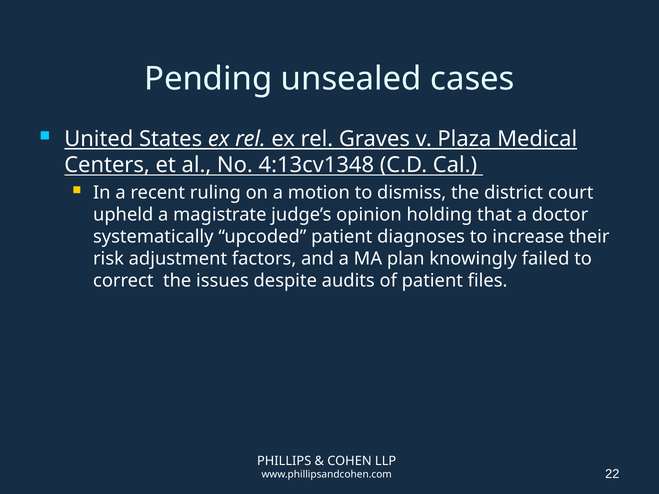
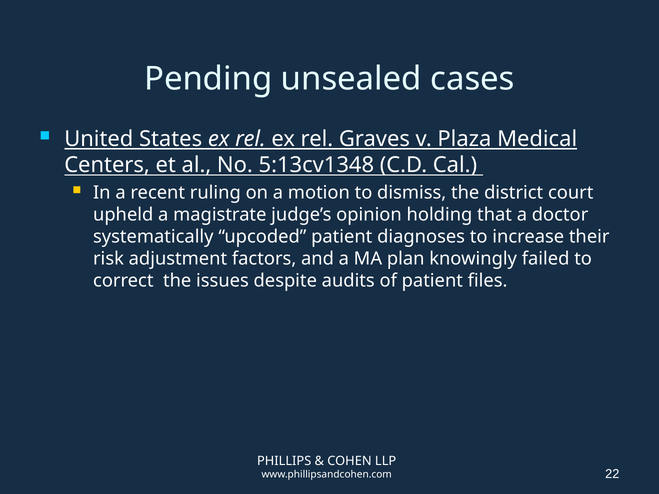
4:13cv1348: 4:13cv1348 -> 5:13cv1348
